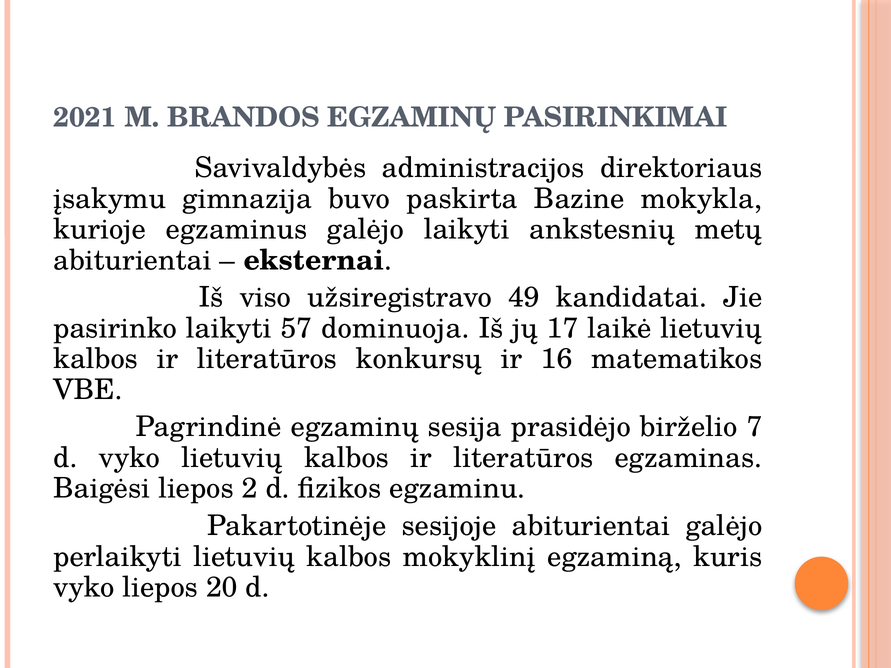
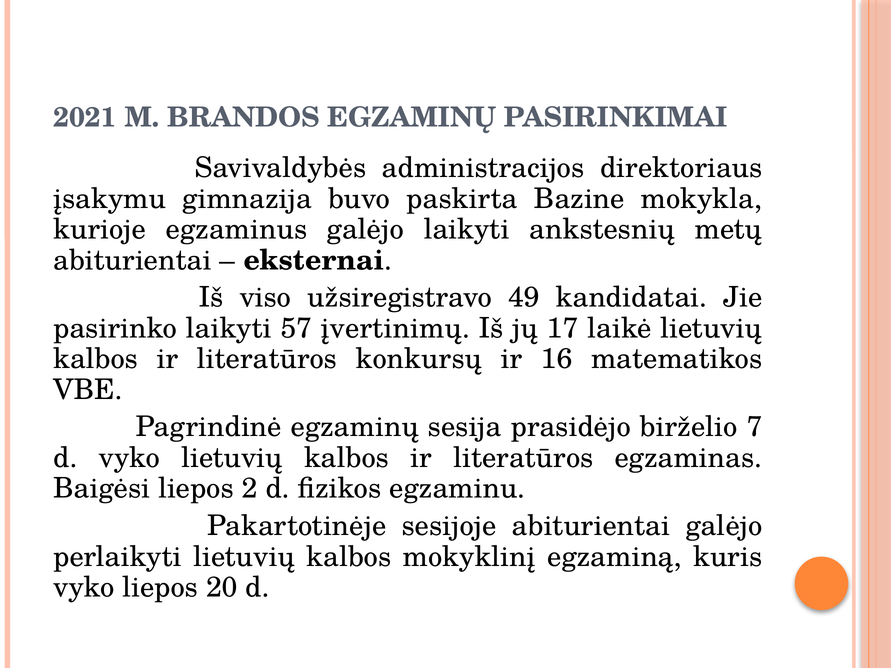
dominuoja: dominuoja -> įvertinimų
